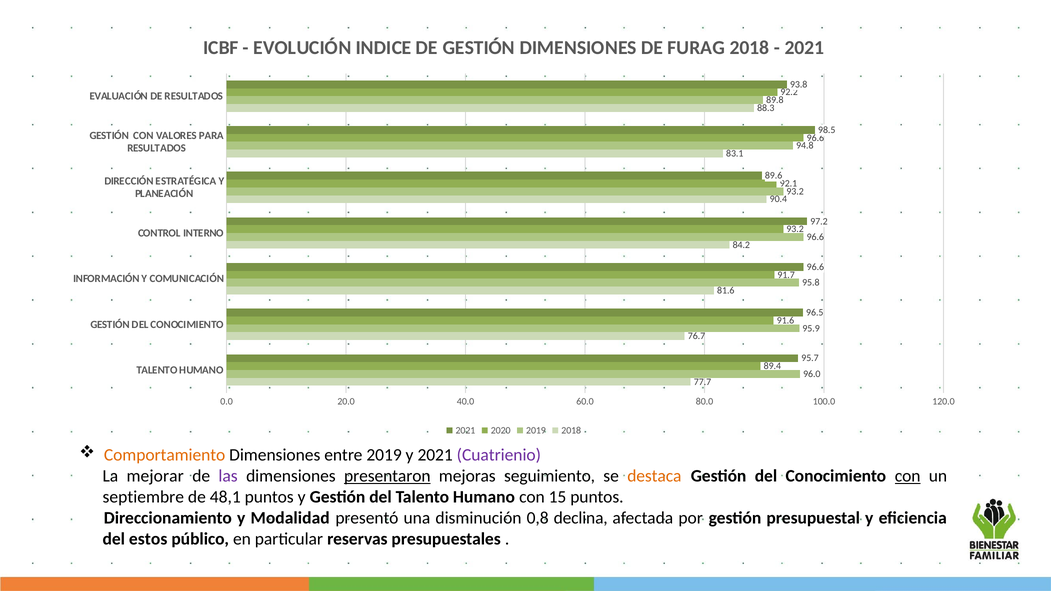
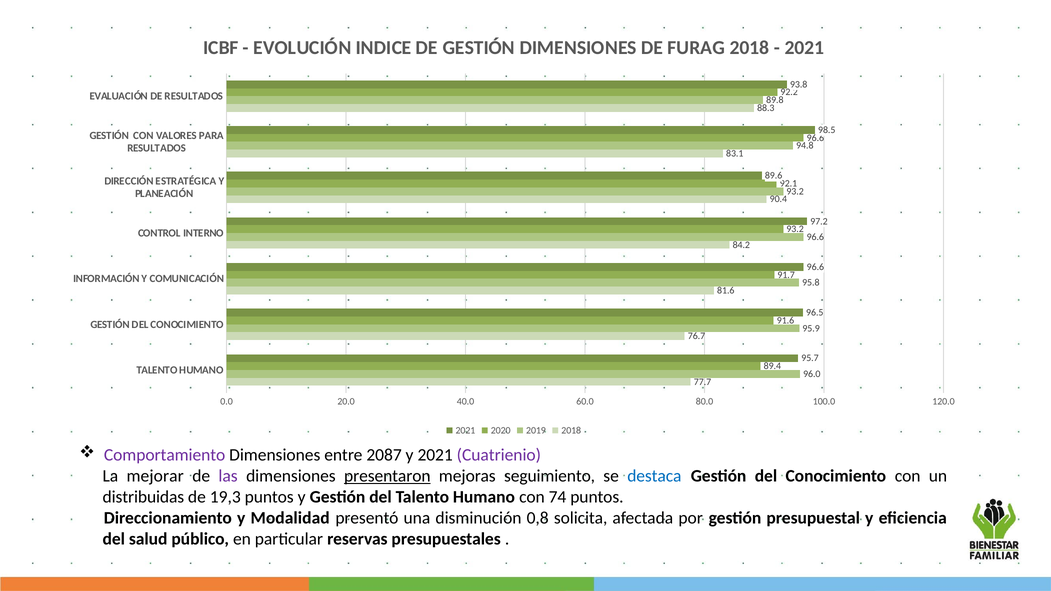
Comportamiento colour: orange -> purple
entre 2019: 2019 -> 2087
destaca colour: orange -> blue
con at (908, 476) underline: present -> none
septiembre: septiembre -> distribuidas
48,1: 48,1 -> 19,3
15: 15 -> 74
declina: declina -> solicita
estos: estos -> salud
